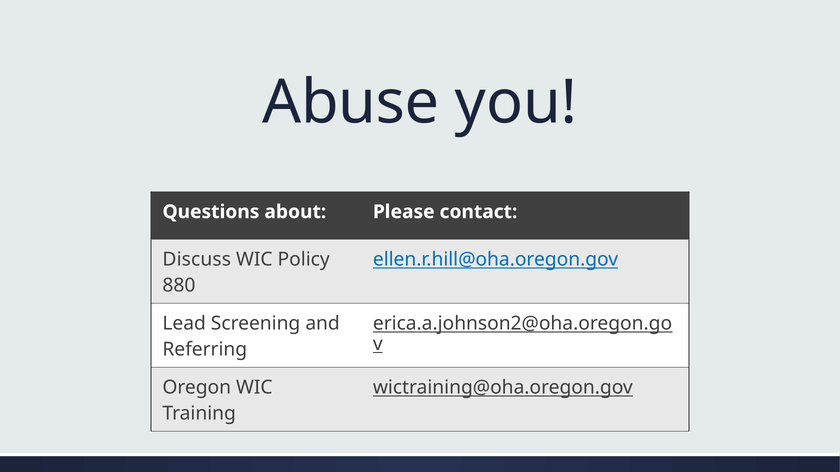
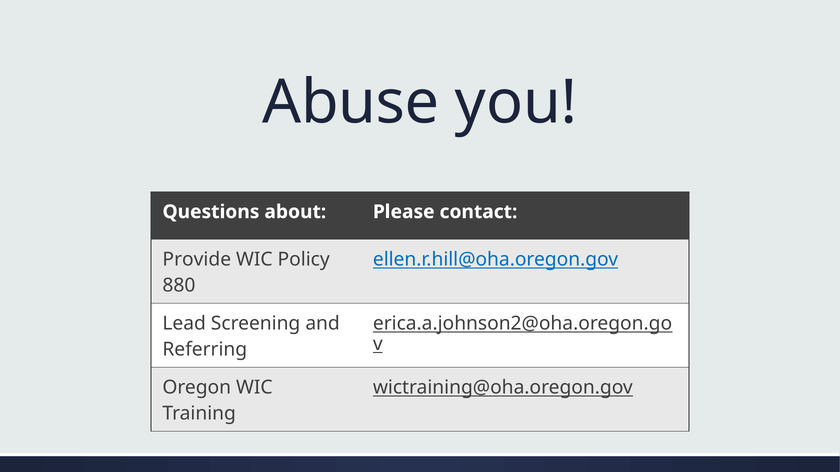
Discuss: Discuss -> Provide
